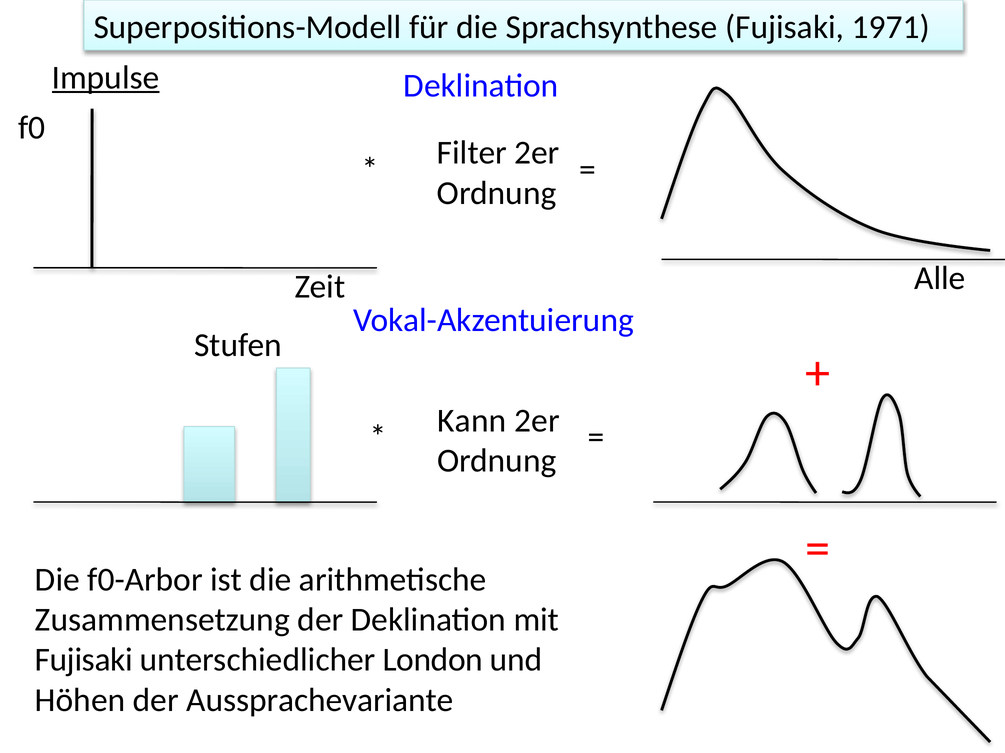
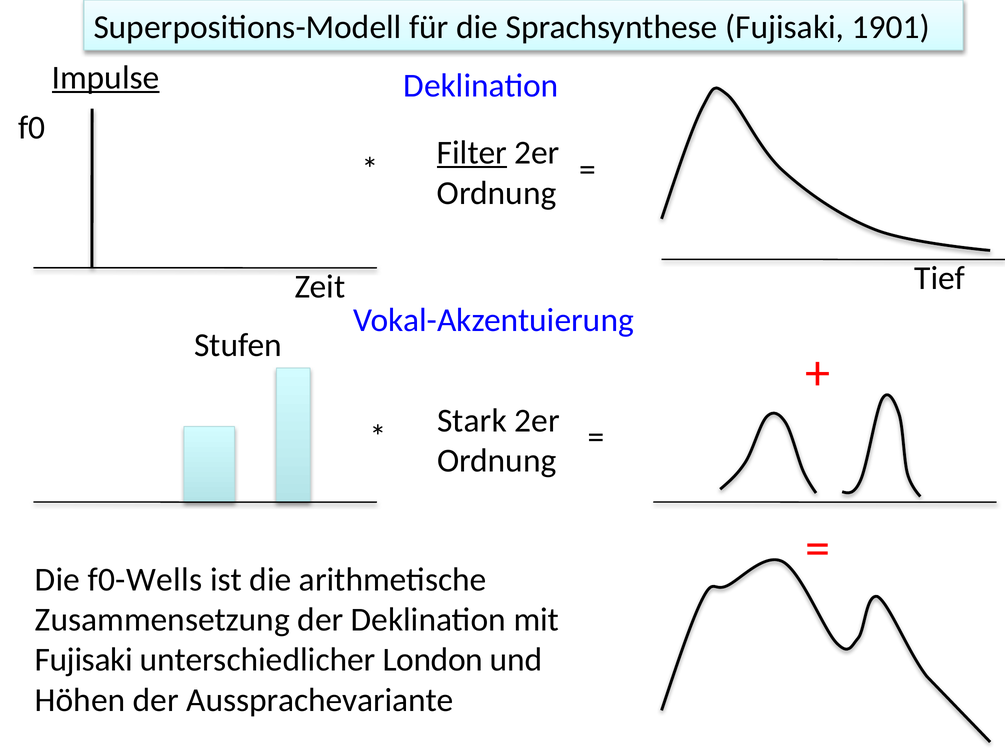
1971: 1971 -> 1901
Filter underline: none -> present
Alle: Alle -> Tief
Kann: Kann -> Stark
f0-Arbor: f0-Arbor -> f0-Wells
